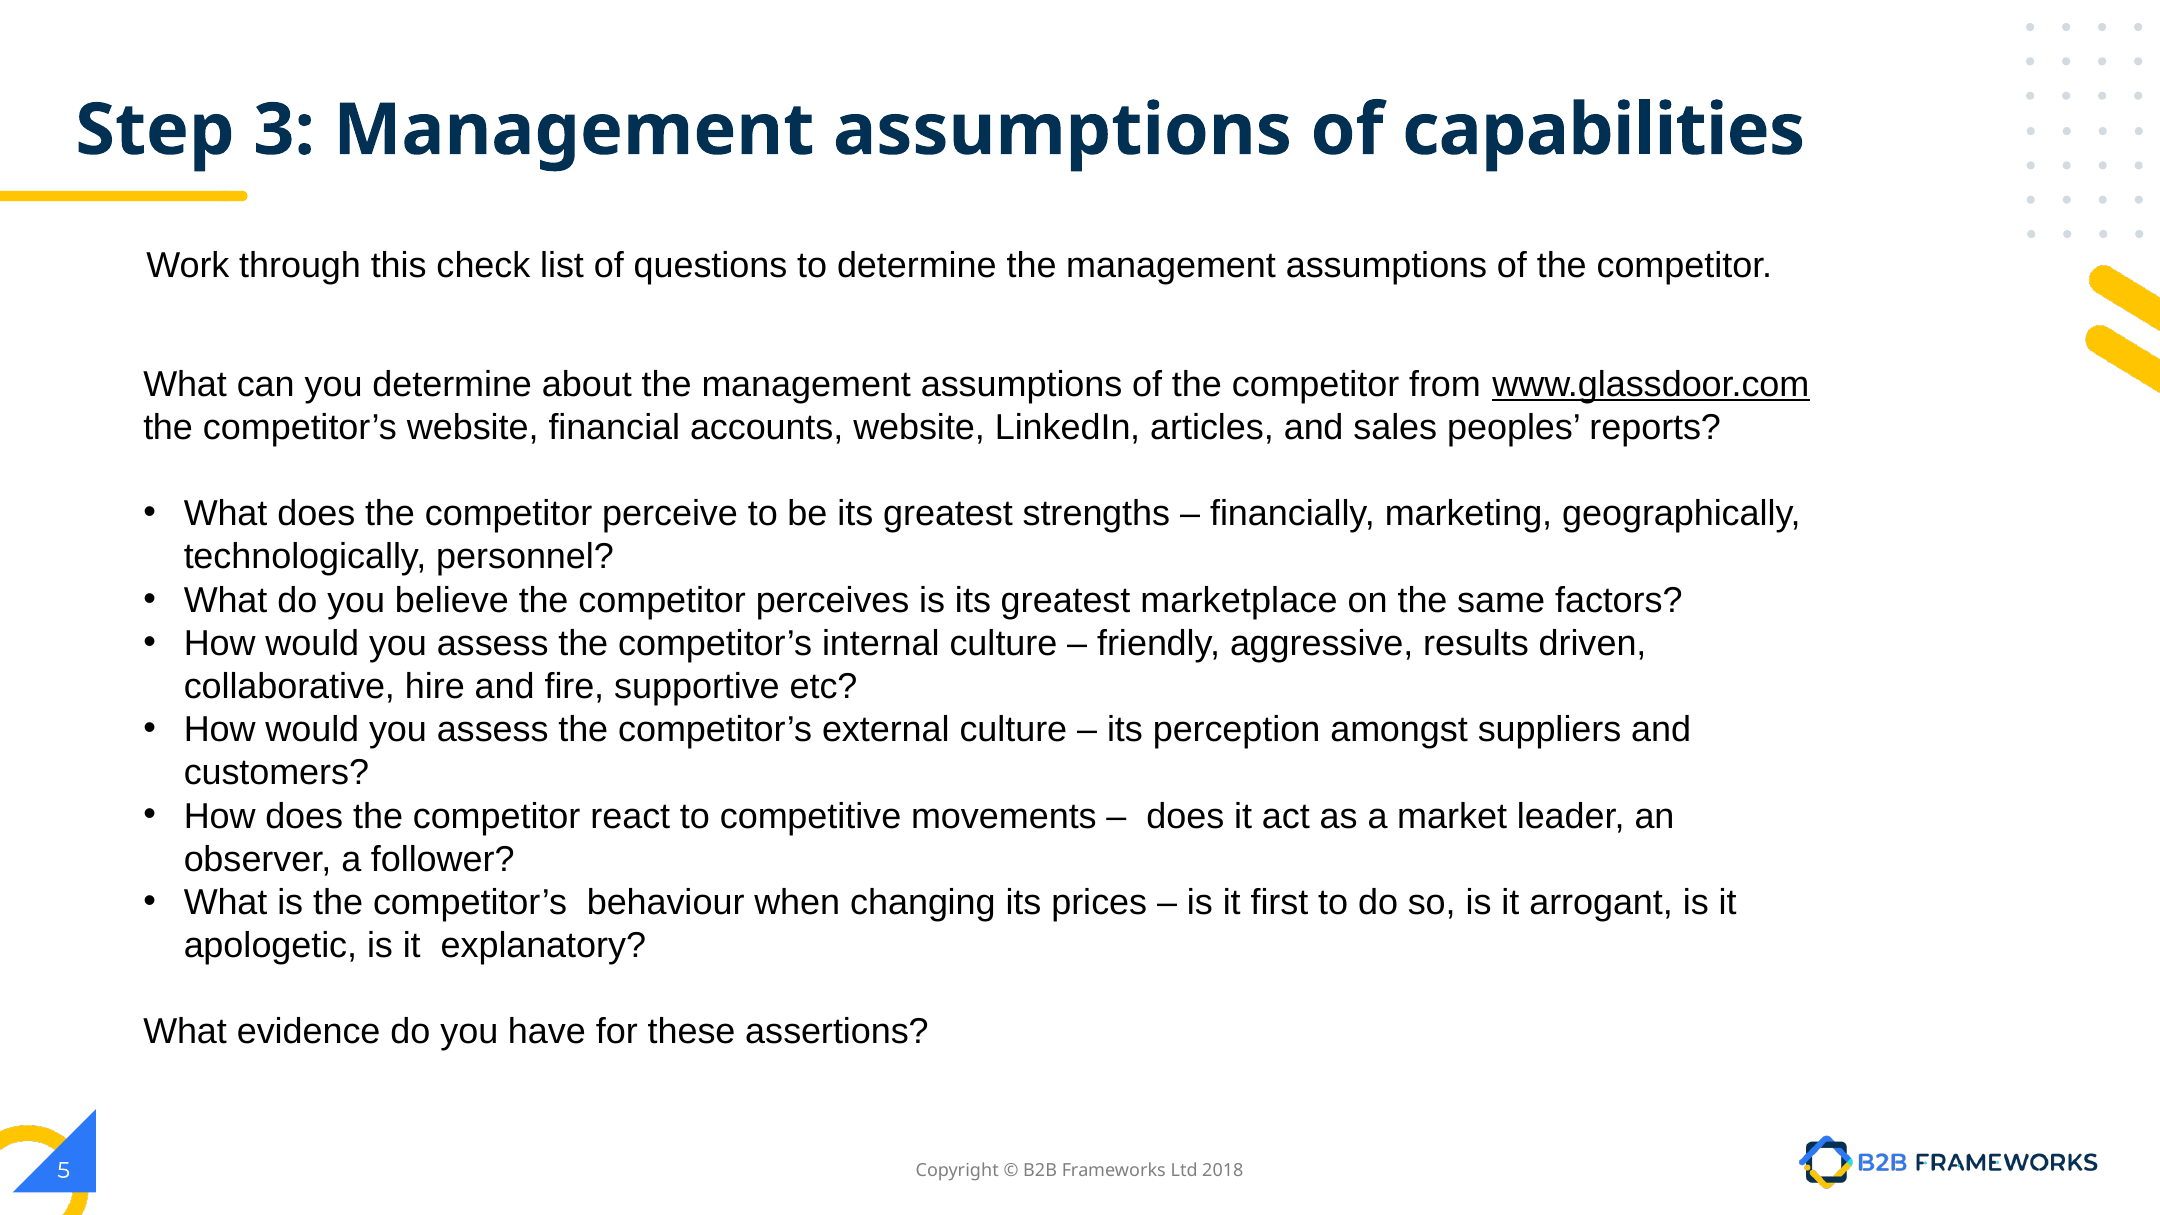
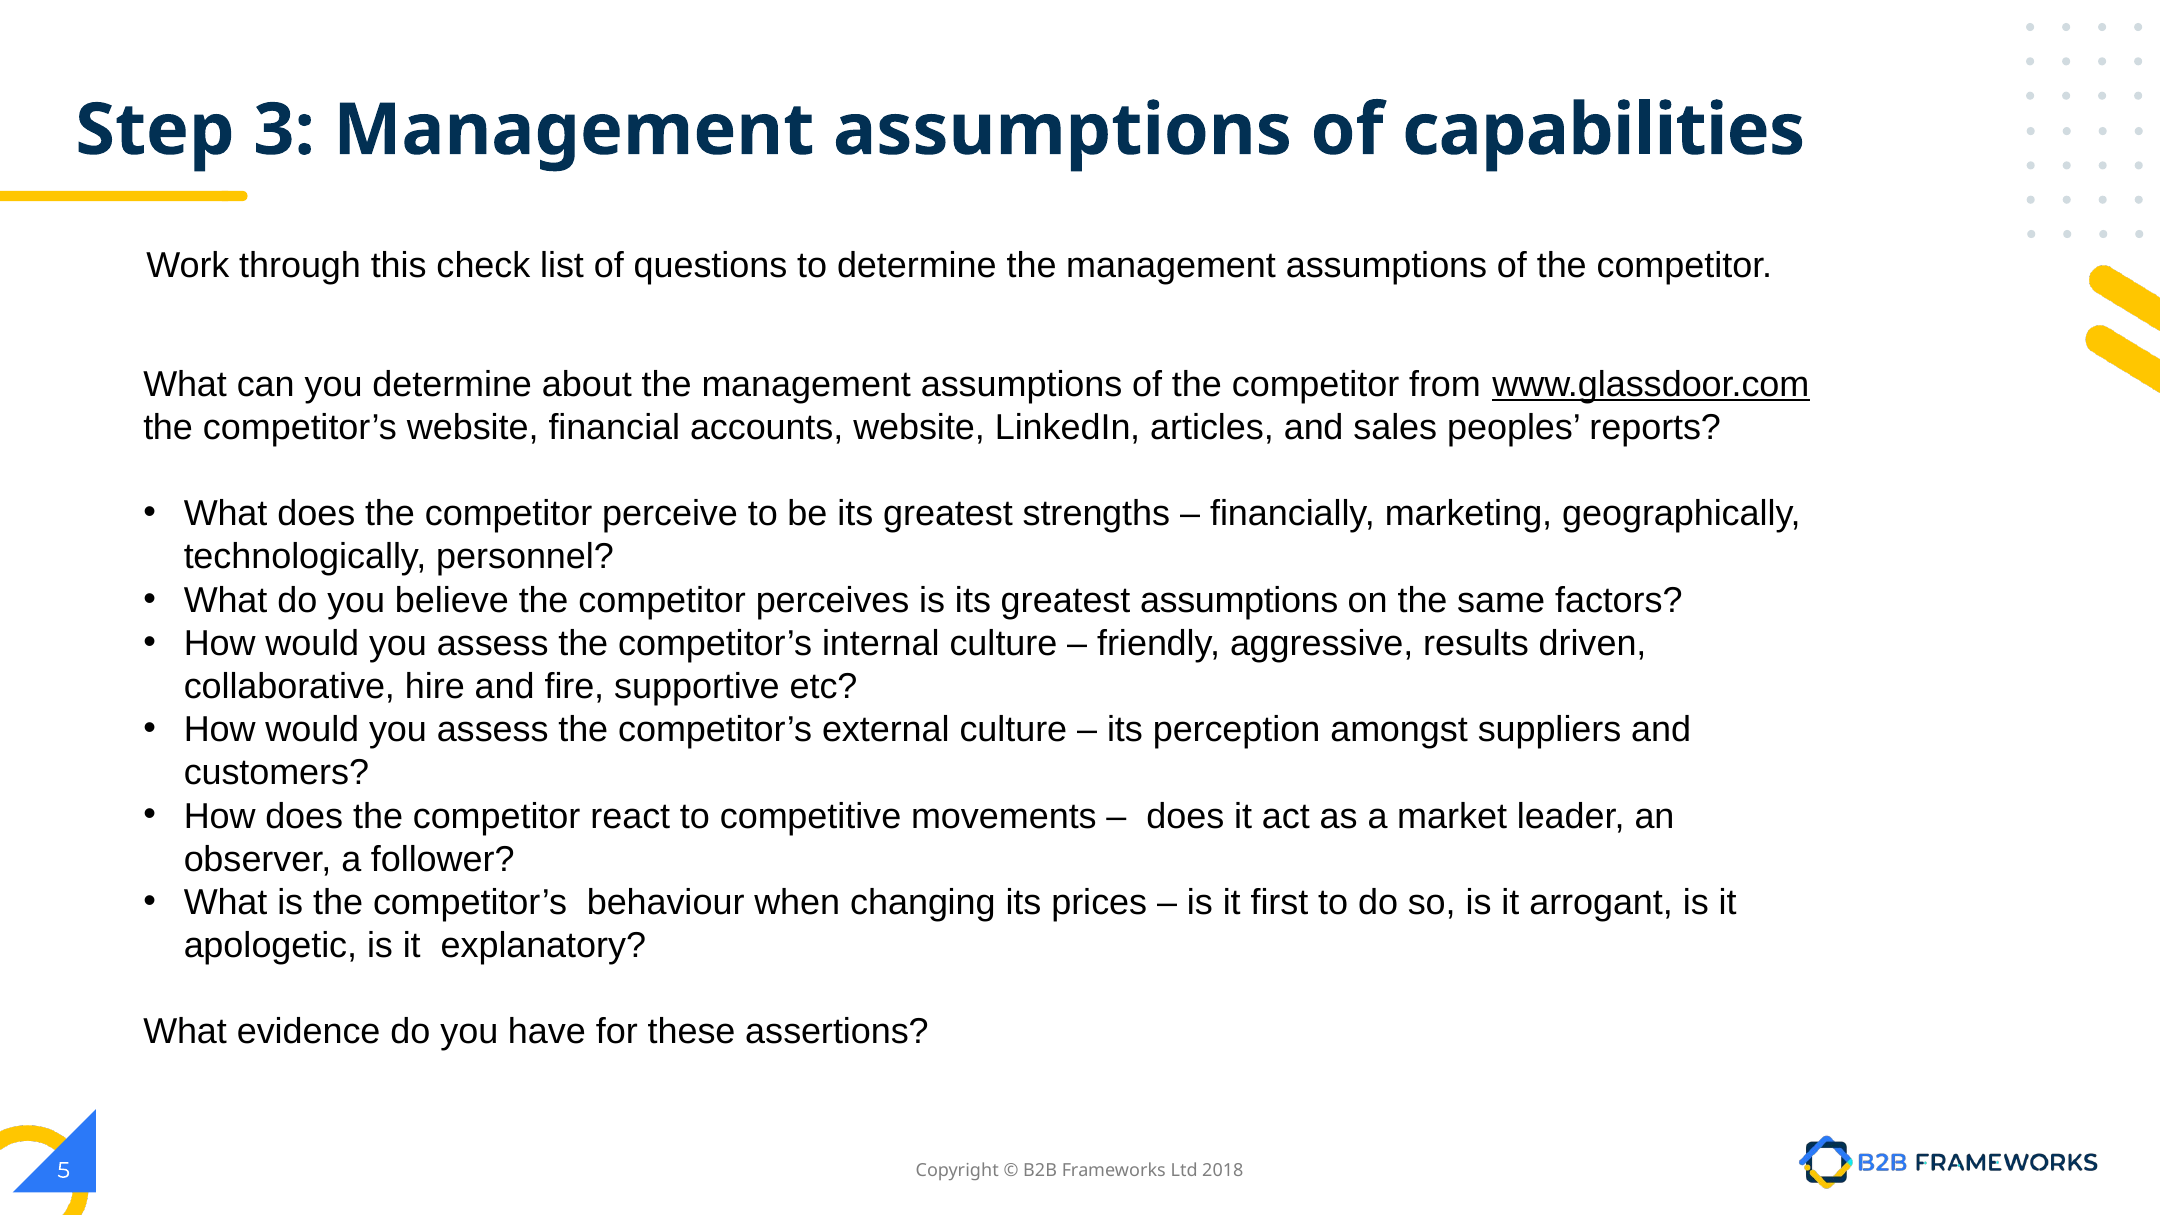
greatest marketplace: marketplace -> assumptions
